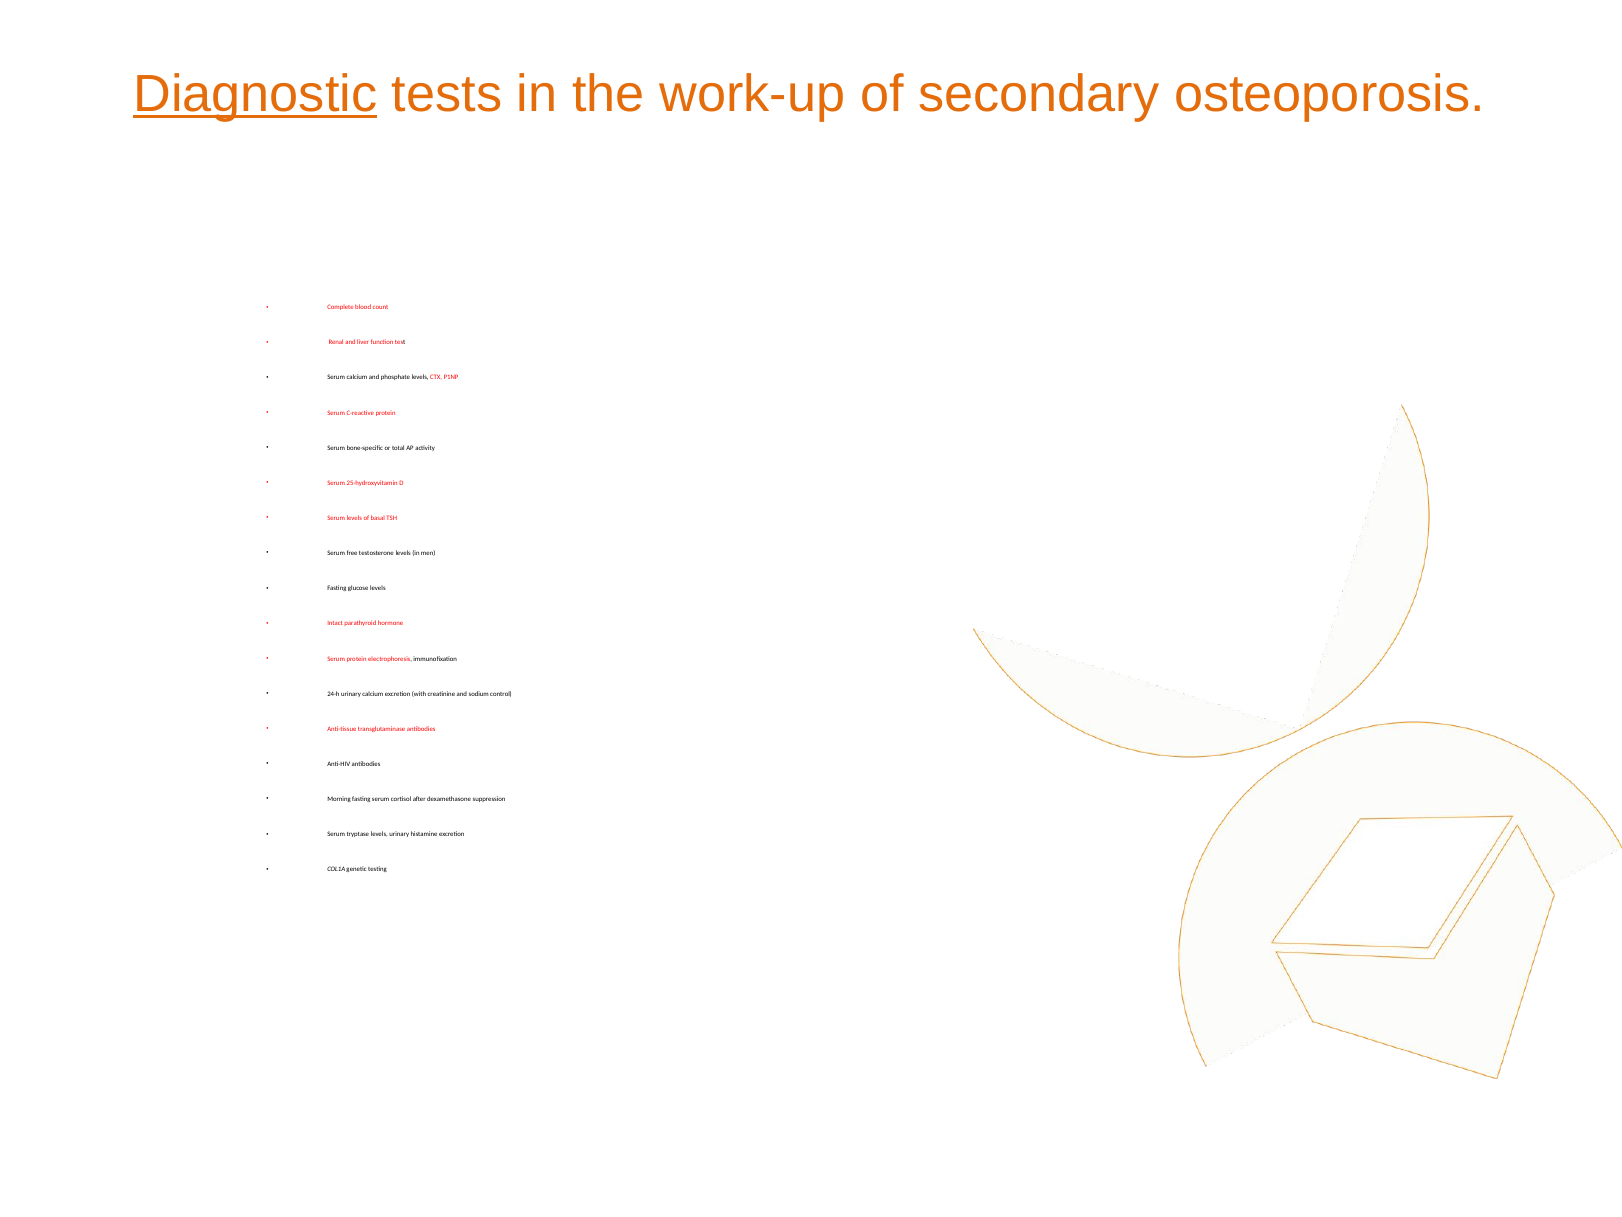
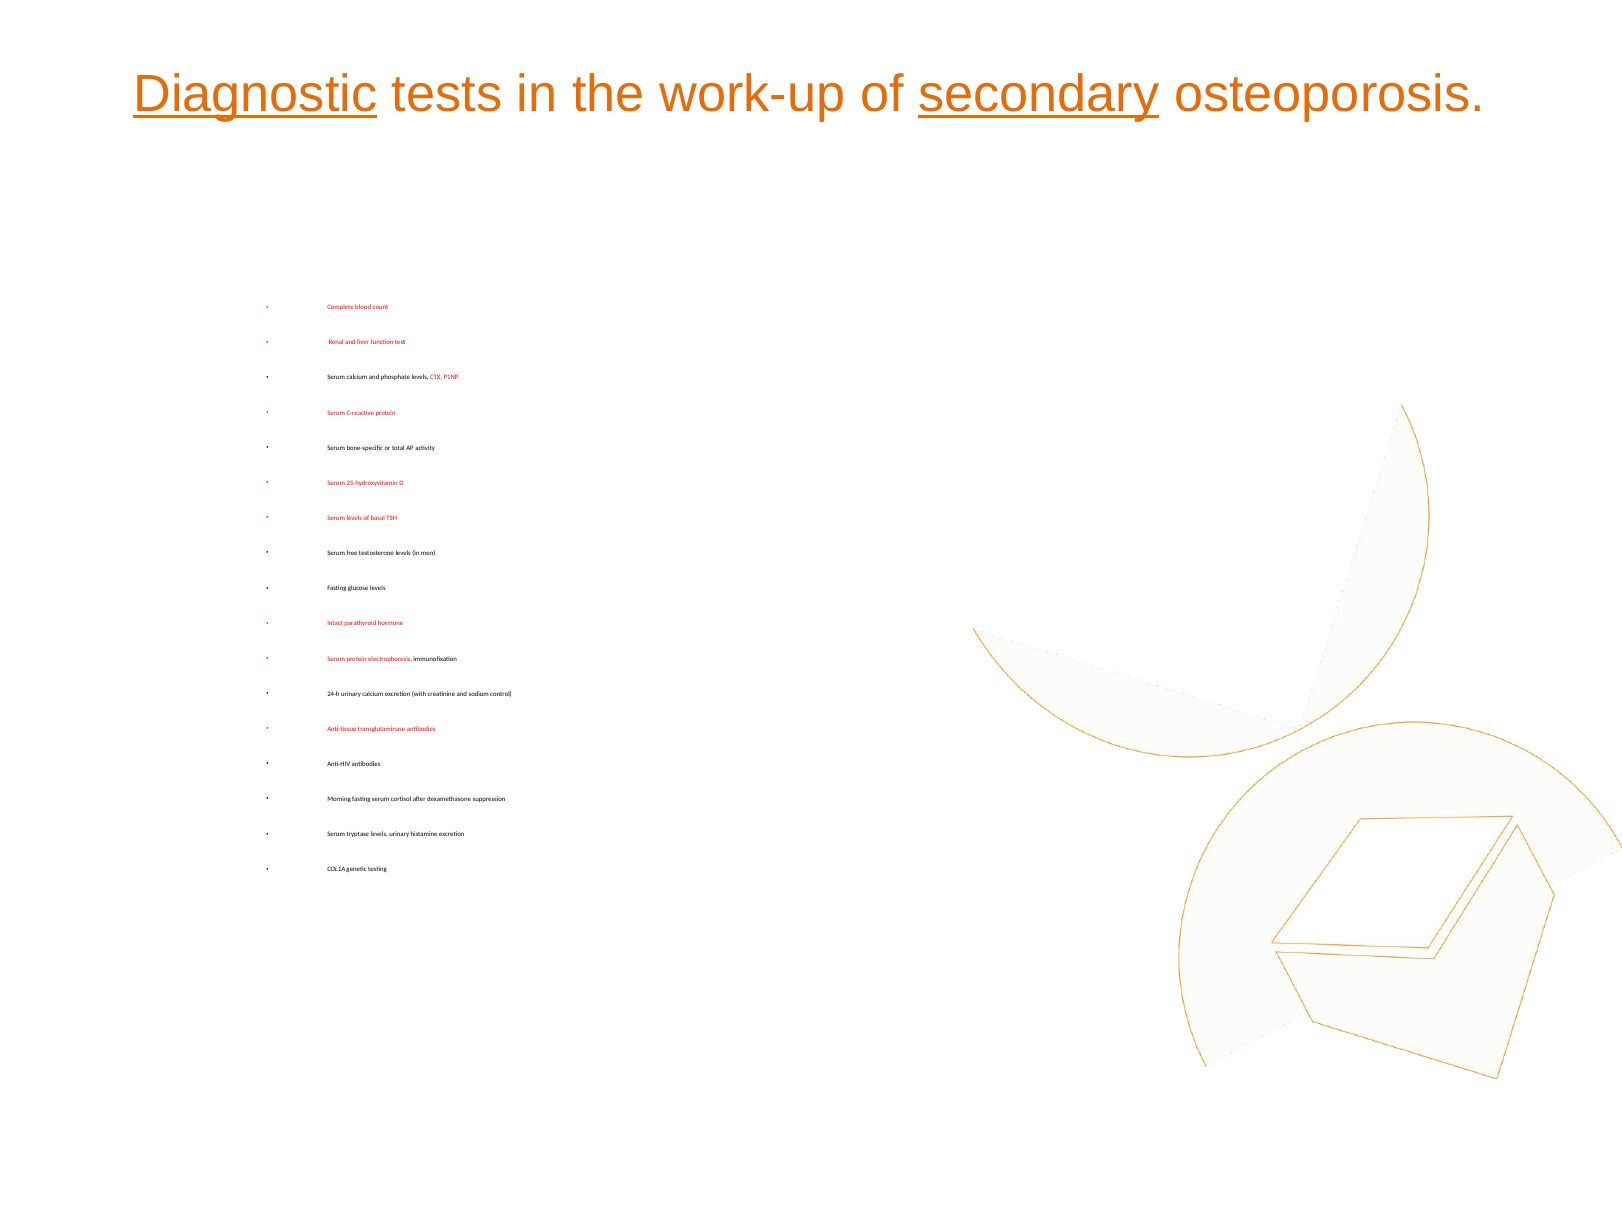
secondary underline: none -> present
